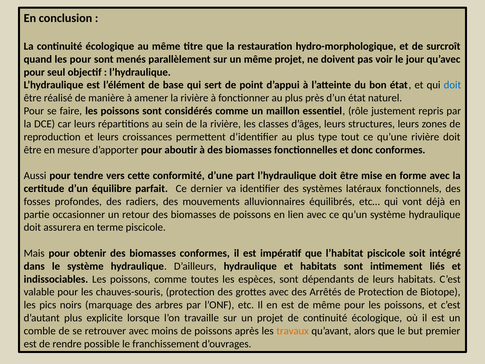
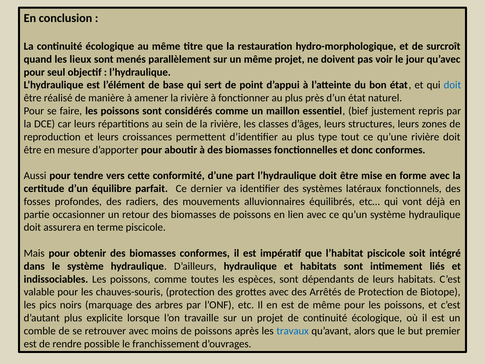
les pour: pour -> lieux
rôle: rôle -> bief
travaux colour: orange -> blue
